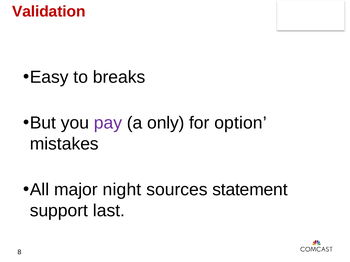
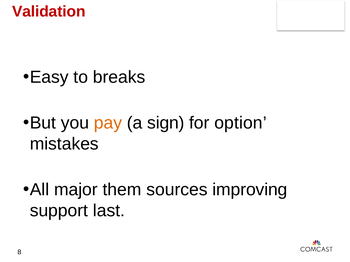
pay colour: purple -> orange
only: only -> sign
night: night -> them
statement: statement -> improving
